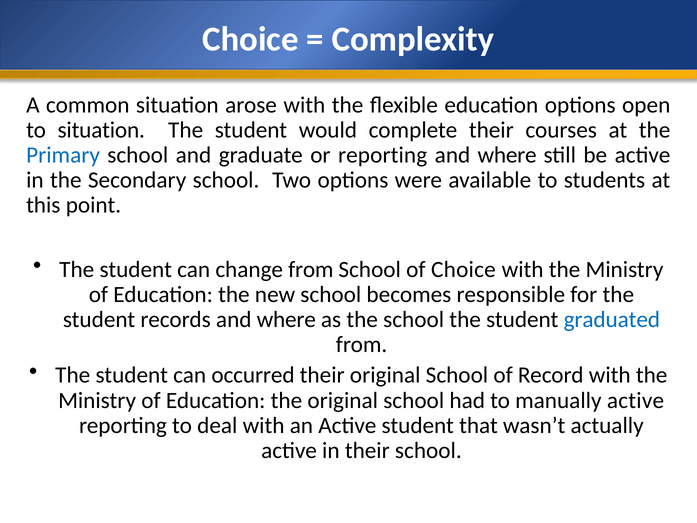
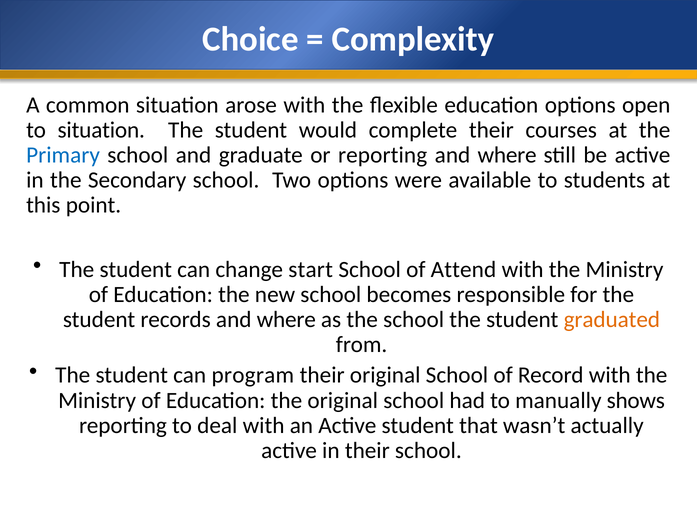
change from: from -> start
of Choice: Choice -> Attend
graduated colour: blue -> orange
occurred: occurred -> program
manually active: active -> shows
